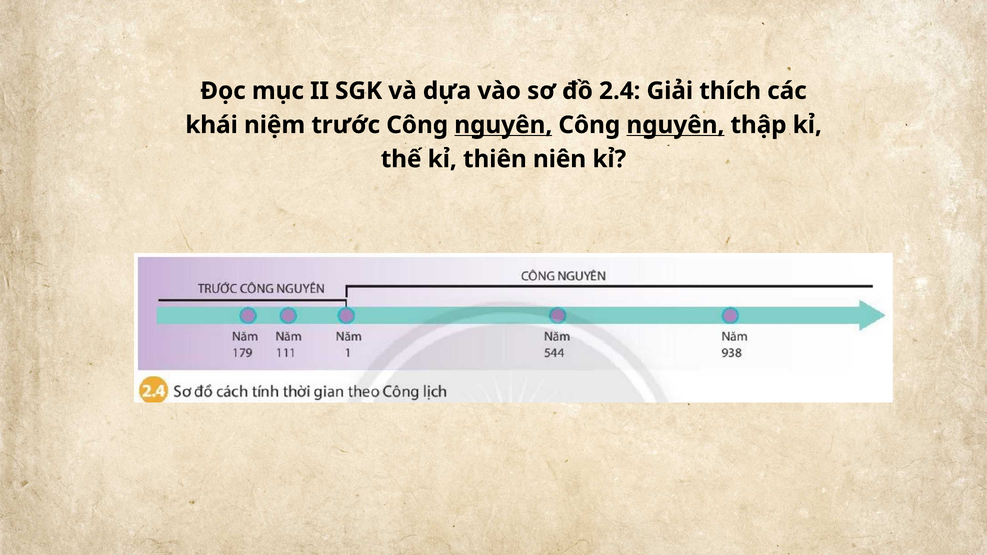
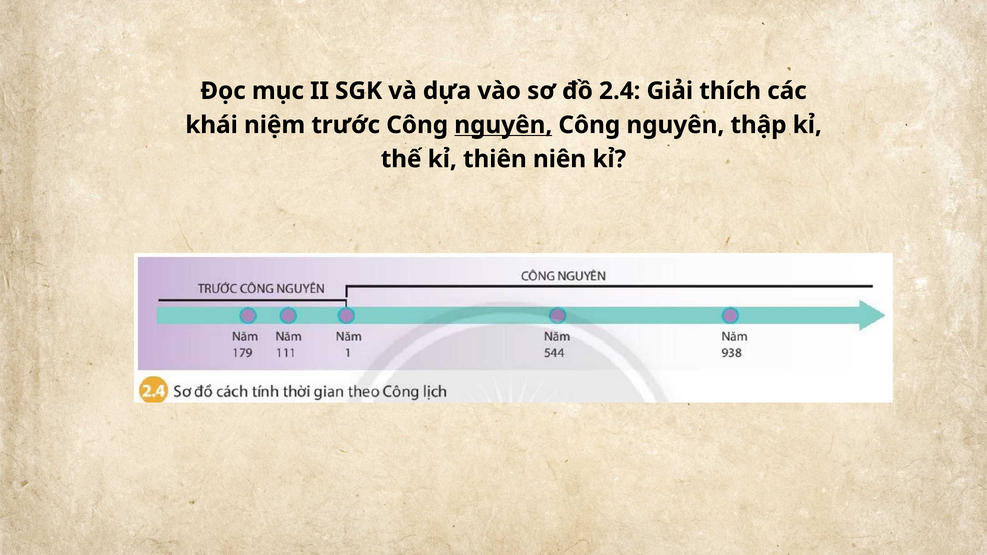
nguyên at (675, 125) underline: present -> none
